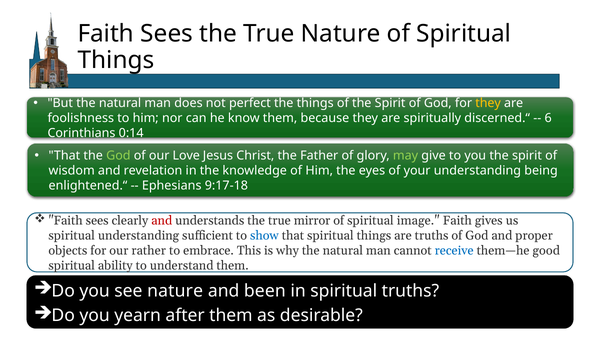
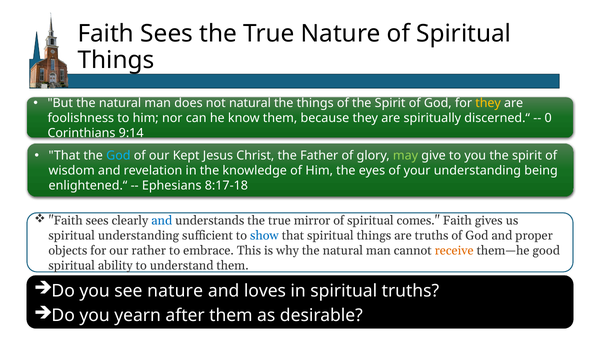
not perfect: perfect -> natural
6: 6 -> 0
0:14: 0:14 -> 9:14
God at (118, 156) colour: light green -> light blue
Love: Love -> Kept
9:17-18: 9:17-18 -> 8:17-18
and at (162, 221) colour: red -> blue
image: image -> comes
receive colour: blue -> orange
been: been -> loves
